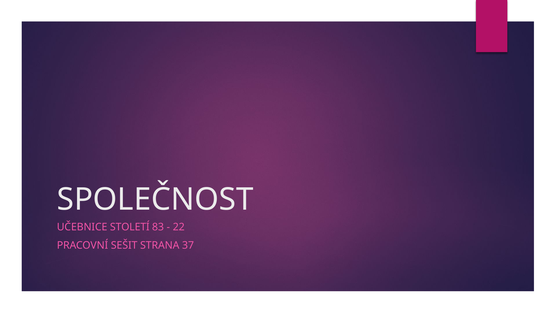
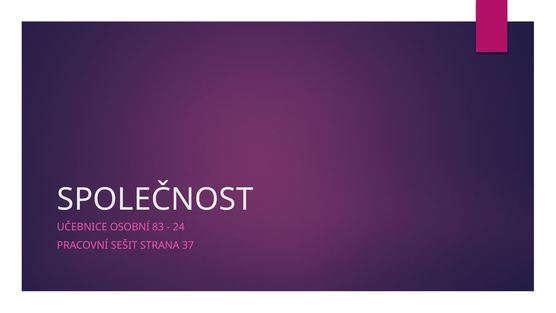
STOLETÍ: STOLETÍ -> OSOBNÍ
22: 22 -> 24
